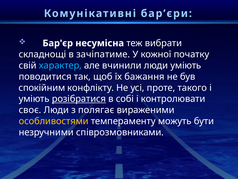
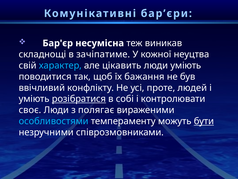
вибрати: вибрати -> виникав
початку: початку -> неуцтва
вчинили: вчинили -> цікавить
спокійним: спокійним -> ввічливий
такого: такого -> людей
особливостями colour: yellow -> light blue
бути underline: none -> present
